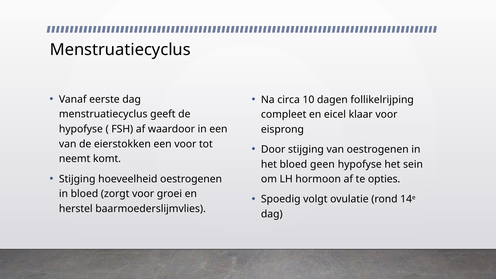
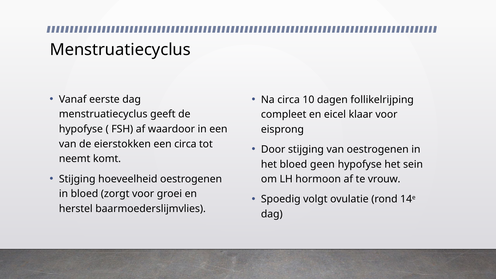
een voor: voor -> circa
opties: opties -> vrouw
